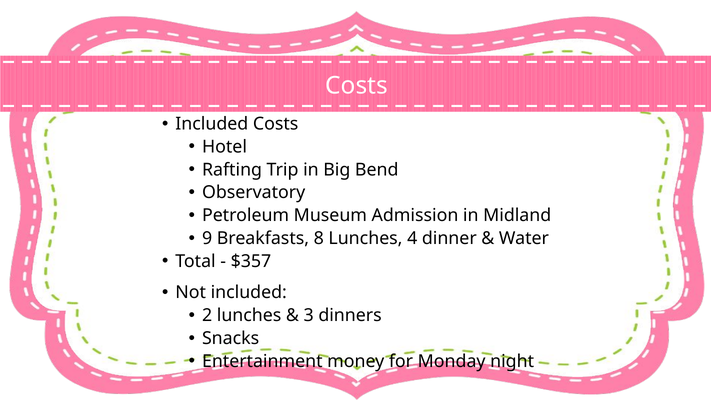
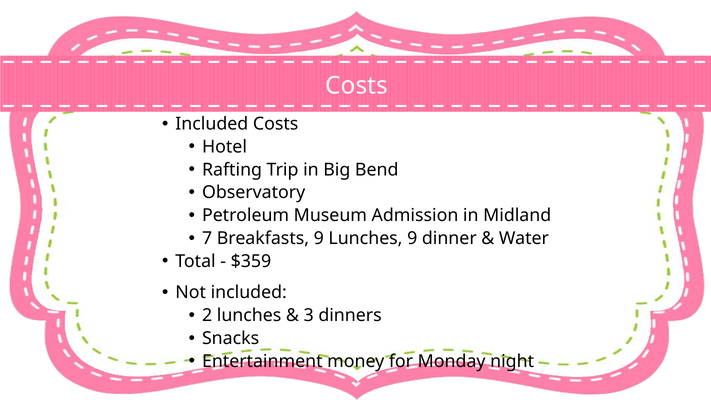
9: 9 -> 7
Breakfasts 8: 8 -> 9
Lunches 4: 4 -> 9
$357: $357 -> $359
